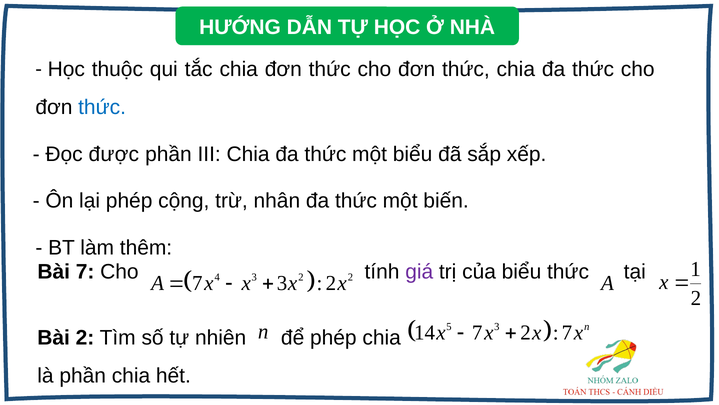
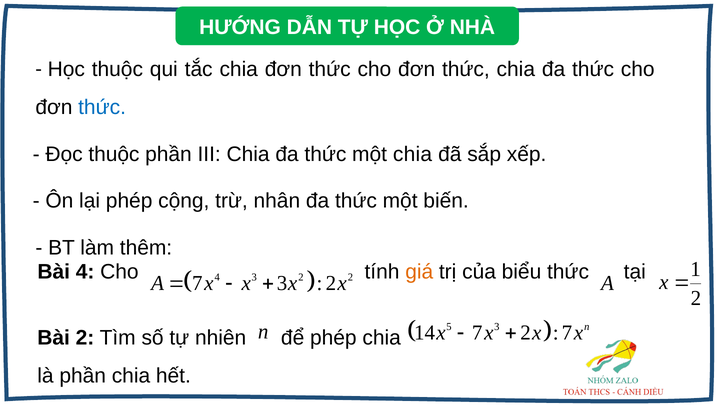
Đọc được: được -> thuộc
một biểu: biểu -> chia
Bài 7: 7 -> 4
giá colour: purple -> orange
